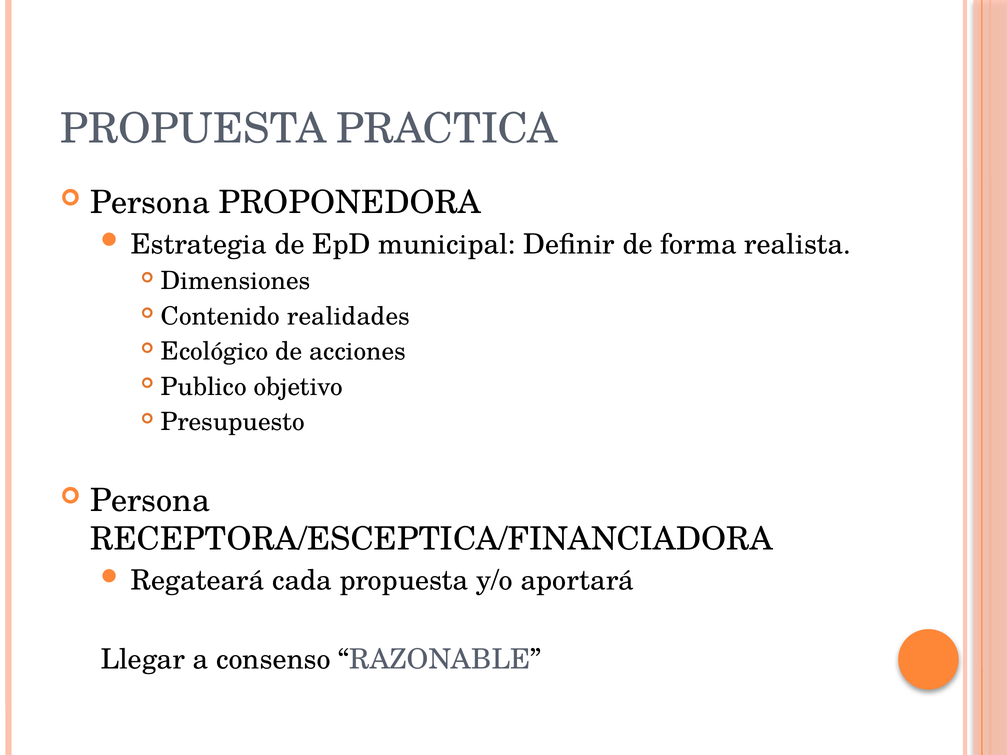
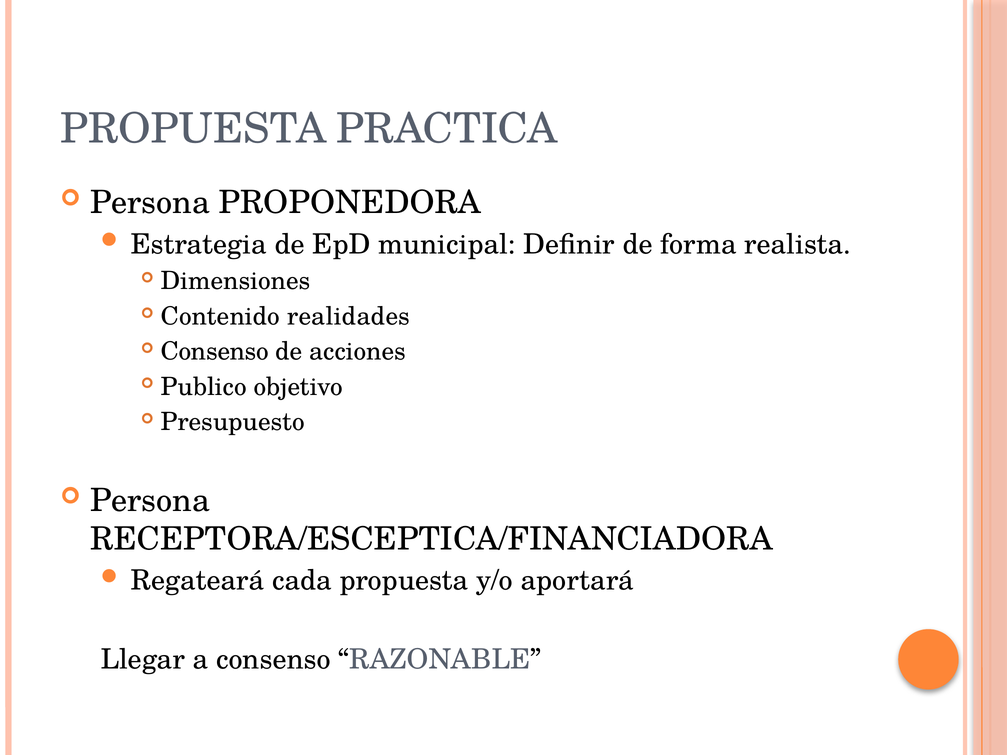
Ecológico at (215, 352): Ecológico -> Consenso
